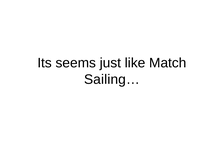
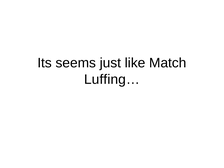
Sailing…: Sailing… -> Luffing…
